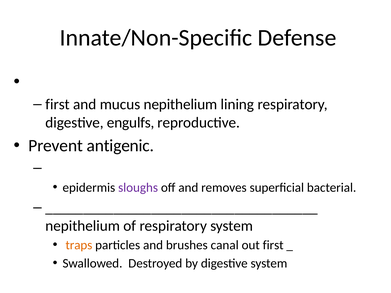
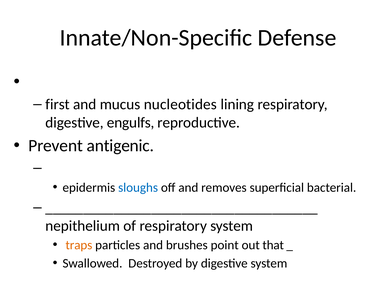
mucus nepithelium: nepithelium -> nucleotides
sloughs colour: purple -> blue
canal: canal -> point
out first: first -> that
